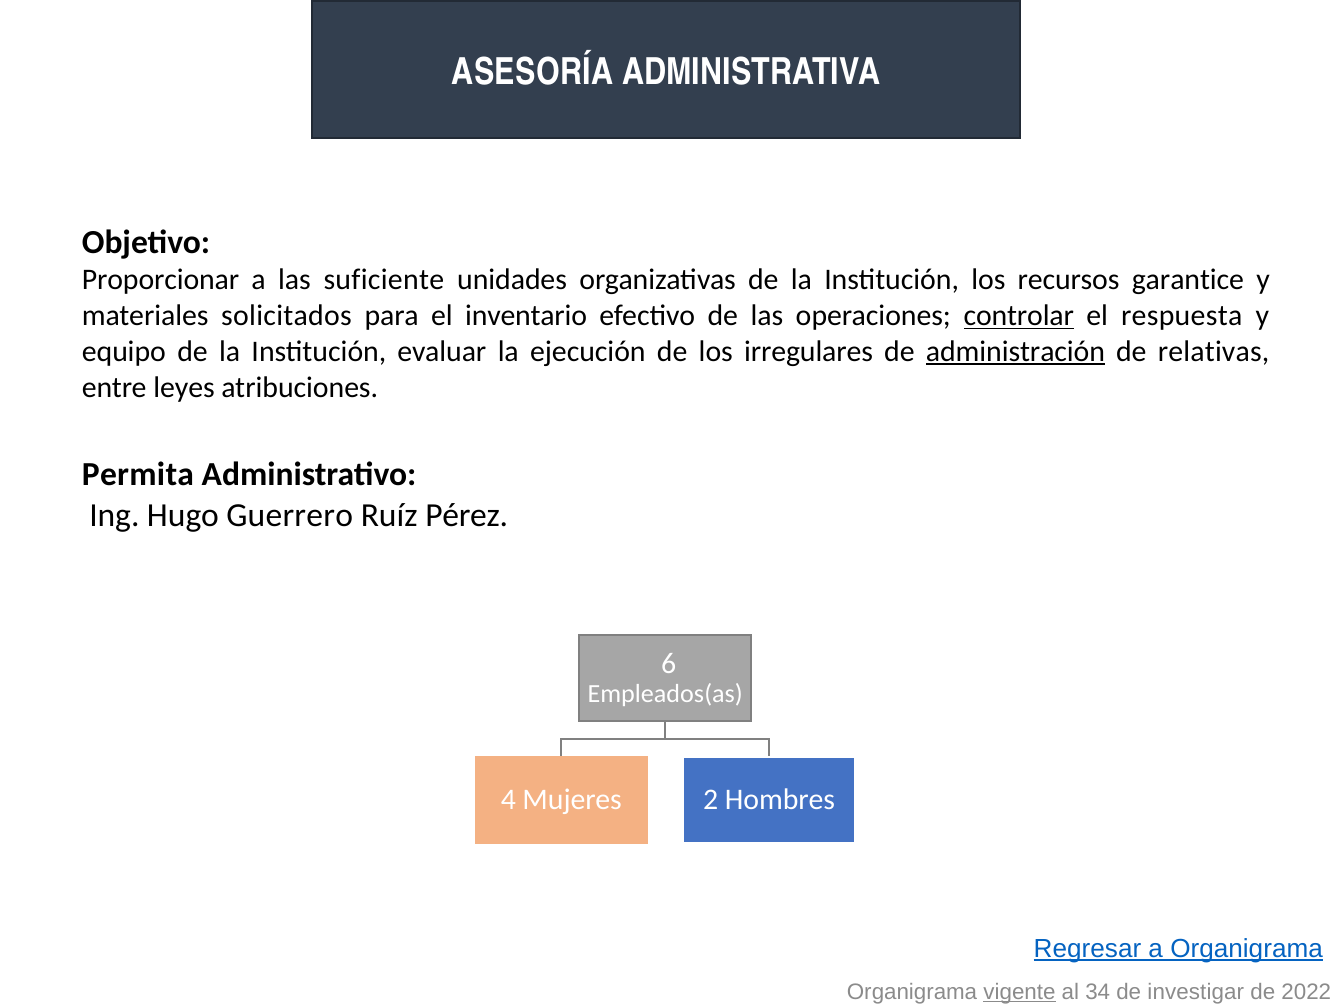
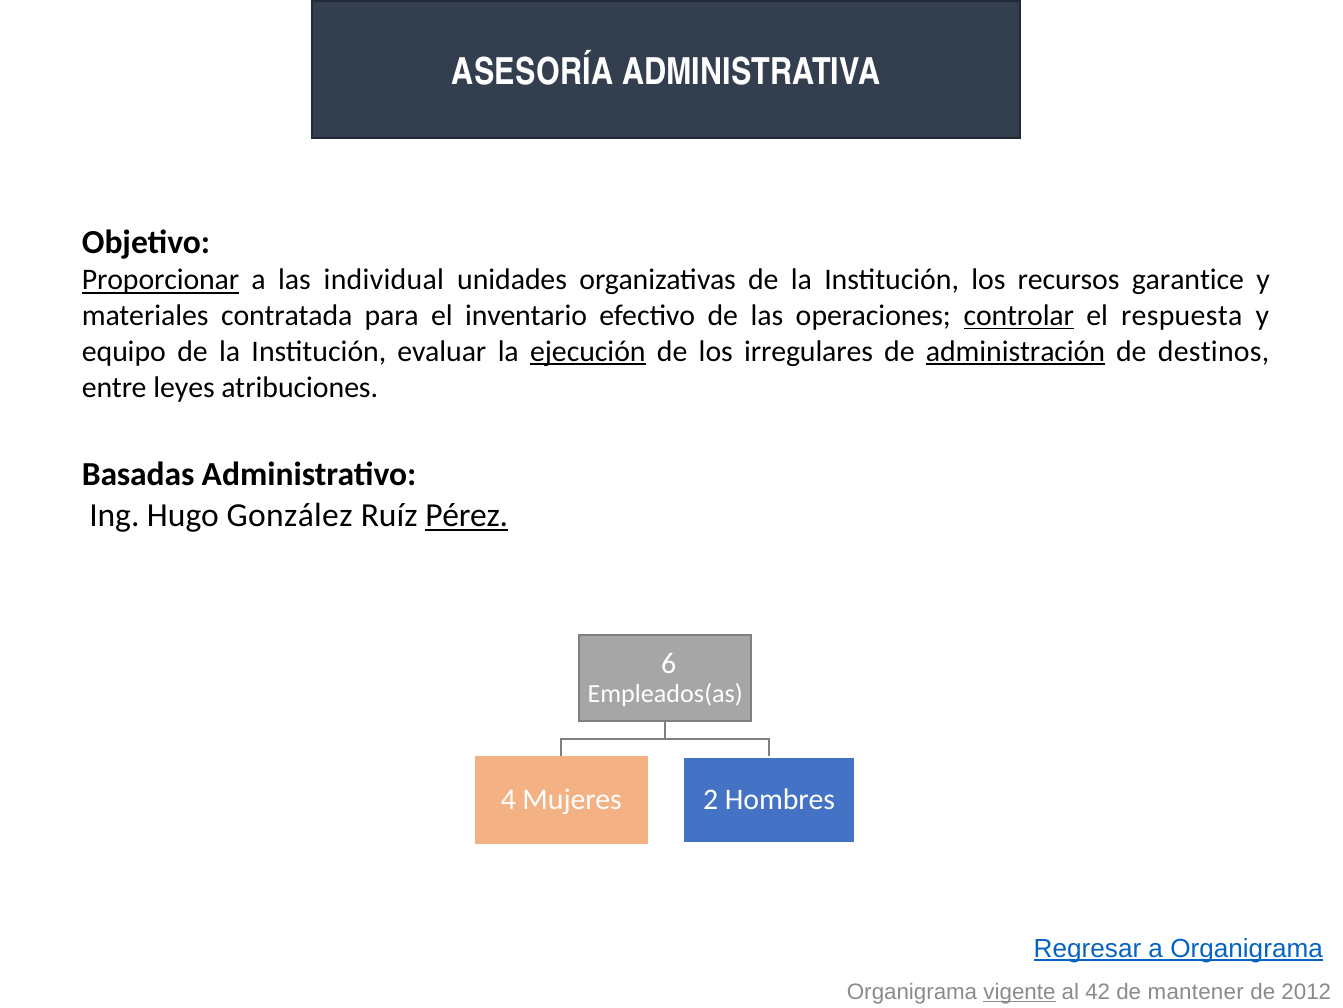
Proporcionar underline: none -> present
suficiente: suficiente -> individual
solicitados: solicitados -> contratada
ejecución underline: none -> present
relativas: relativas -> destinos
Permita: Permita -> Basadas
Guerrero: Guerrero -> González
Pérez underline: none -> present
34: 34 -> 42
investigar: investigar -> mantener
2022: 2022 -> 2012
